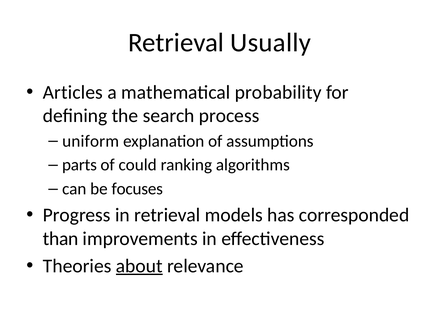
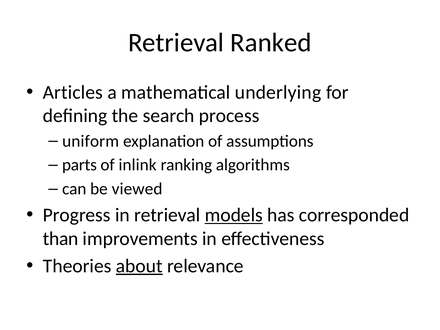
Usually: Usually -> Ranked
probability: probability -> underlying
could: could -> inlink
focuses: focuses -> viewed
models underline: none -> present
